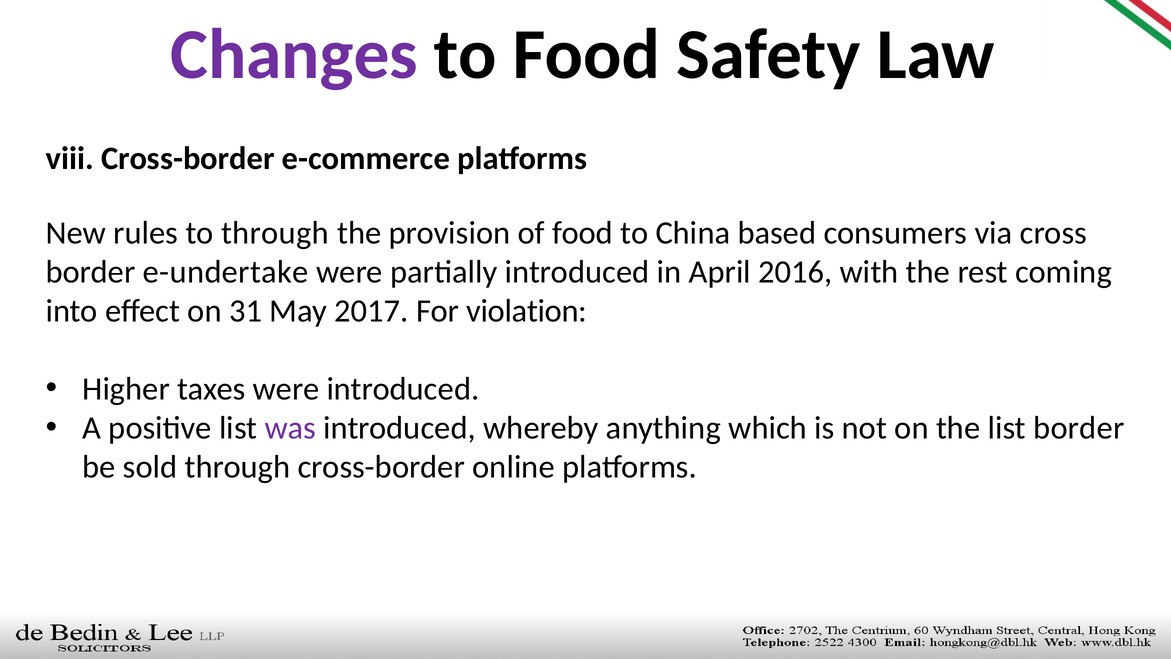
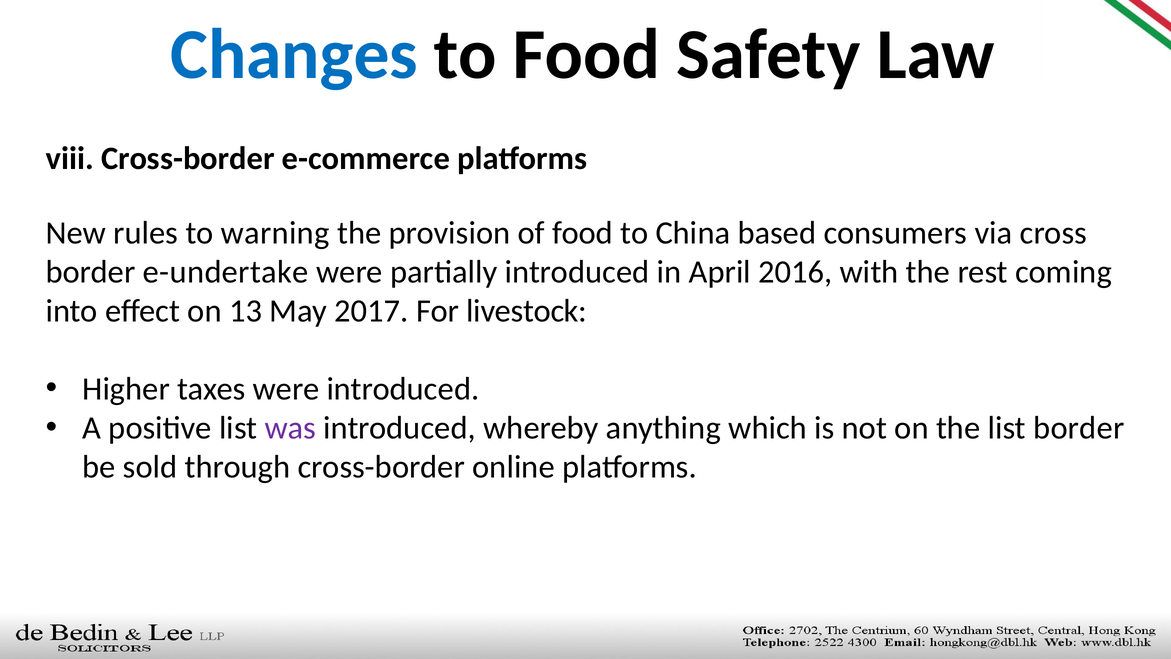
Changes colour: purple -> blue
to through: through -> warning
31: 31 -> 13
violation: violation -> livestock
